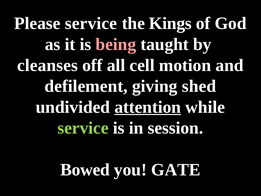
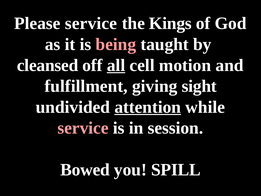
cleanses: cleanses -> cleansed
all underline: none -> present
defilement: defilement -> fulfillment
shed: shed -> sight
service at (83, 128) colour: light green -> pink
GATE: GATE -> SPILL
